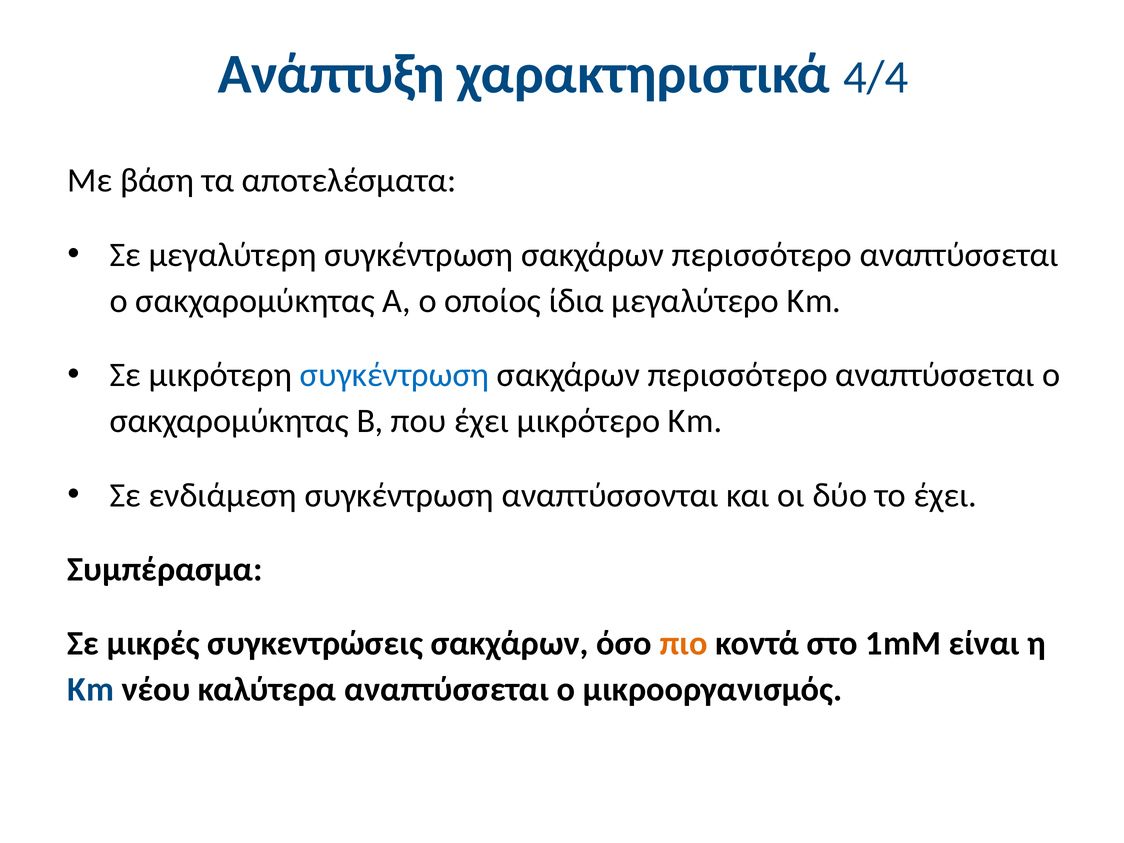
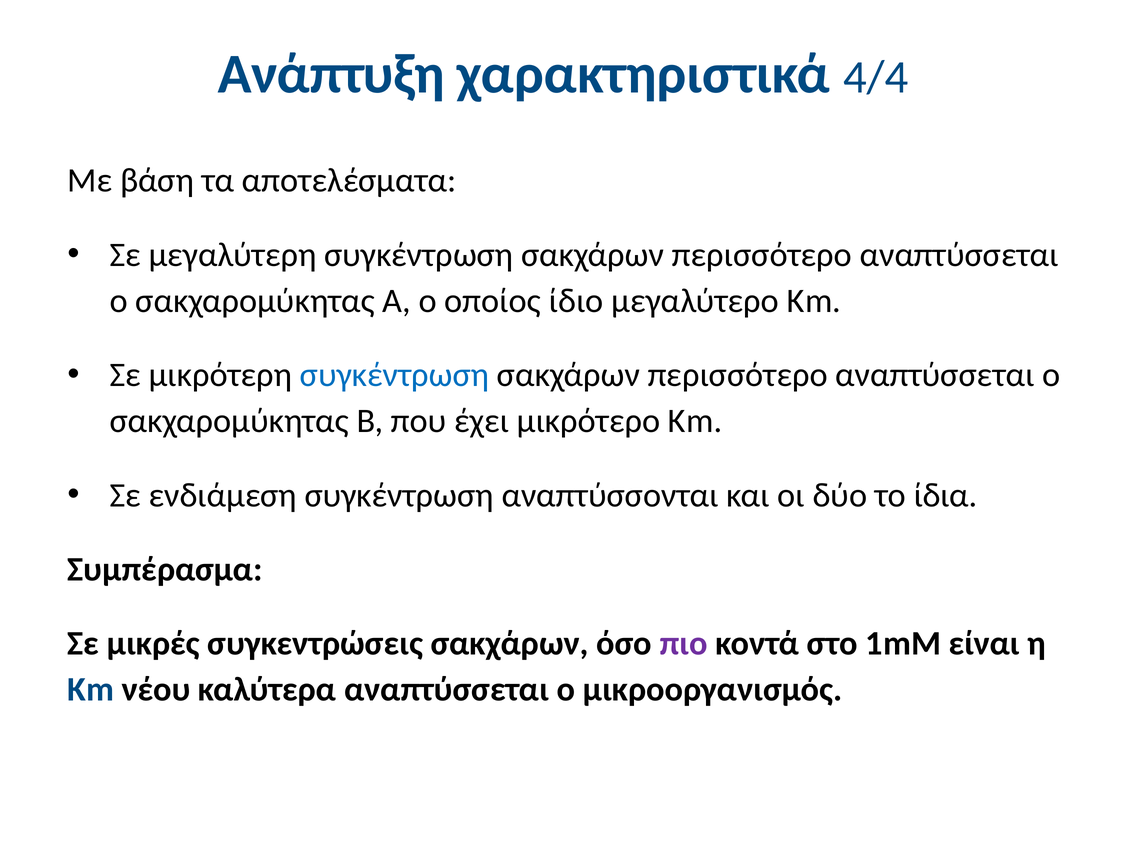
ίδια: ίδια -> ίδιο
το έχει: έχει -> ίδια
πιο colour: orange -> purple
